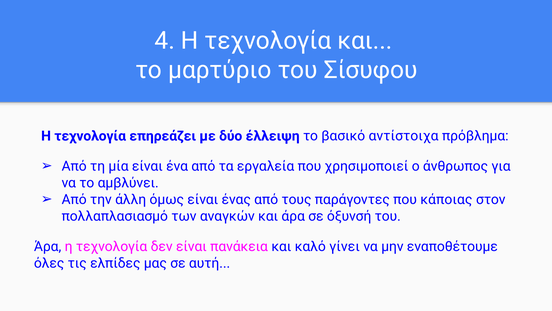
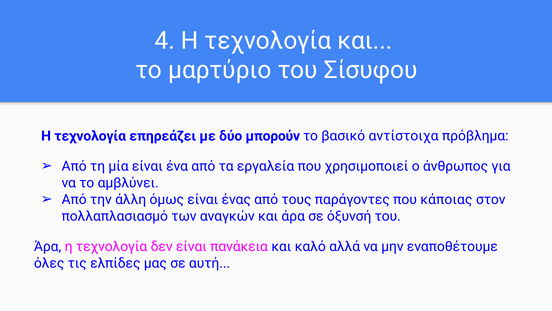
έλλειψη: έλλειψη -> μπορούν
γίνει: γίνει -> αλλά
